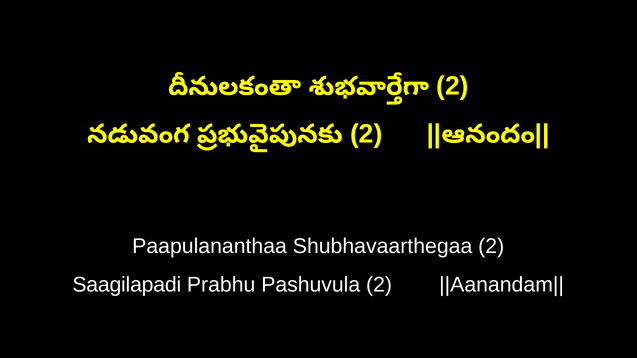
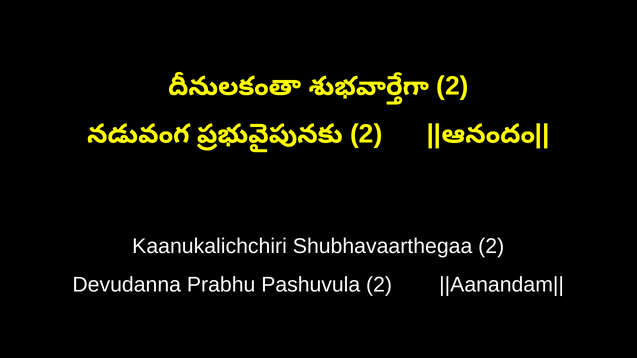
Paapulananthaa: Paapulananthaa -> Kaanukalichchiri
Saagilapadi: Saagilapadi -> Devudanna
